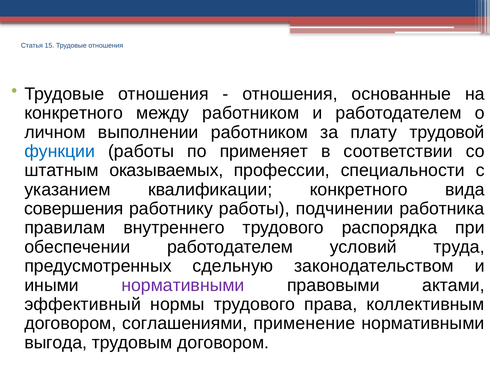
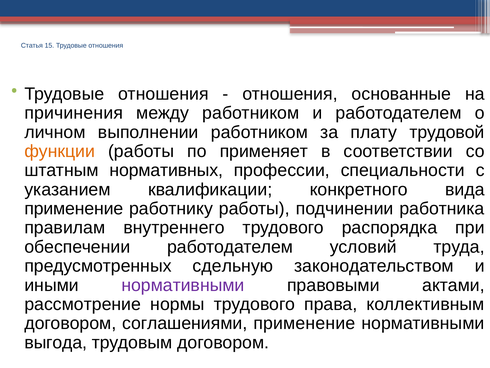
конкретного at (74, 113): конкретного -> причинения
функции colour: blue -> orange
оказываемых: оказываемых -> нормативных
совершения at (74, 208): совершения -> применение
эффективный: эффективный -> рассмотрение
